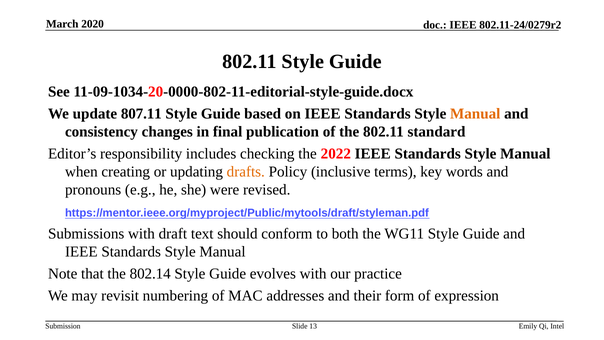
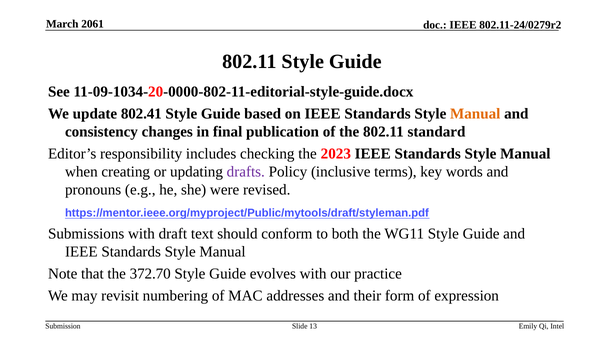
2020: 2020 -> 2061
807.11: 807.11 -> 802.41
2022: 2022 -> 2023
drafts colour: orange -> purple
802.14: 802.14 -> 372.70
